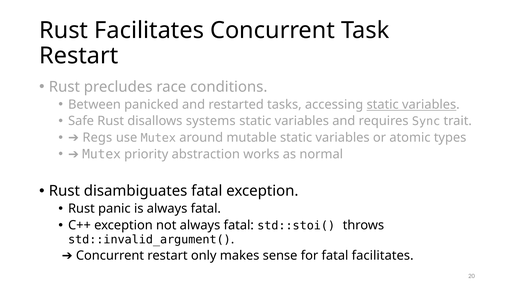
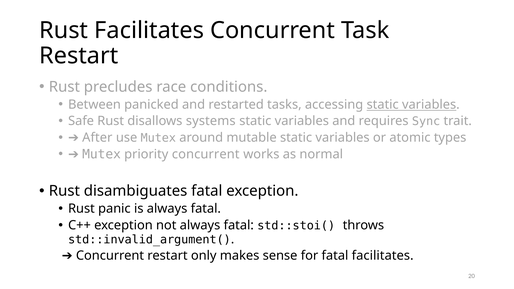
Regs: Regs -> After
priority abstraction: abstraction -> concurrent
